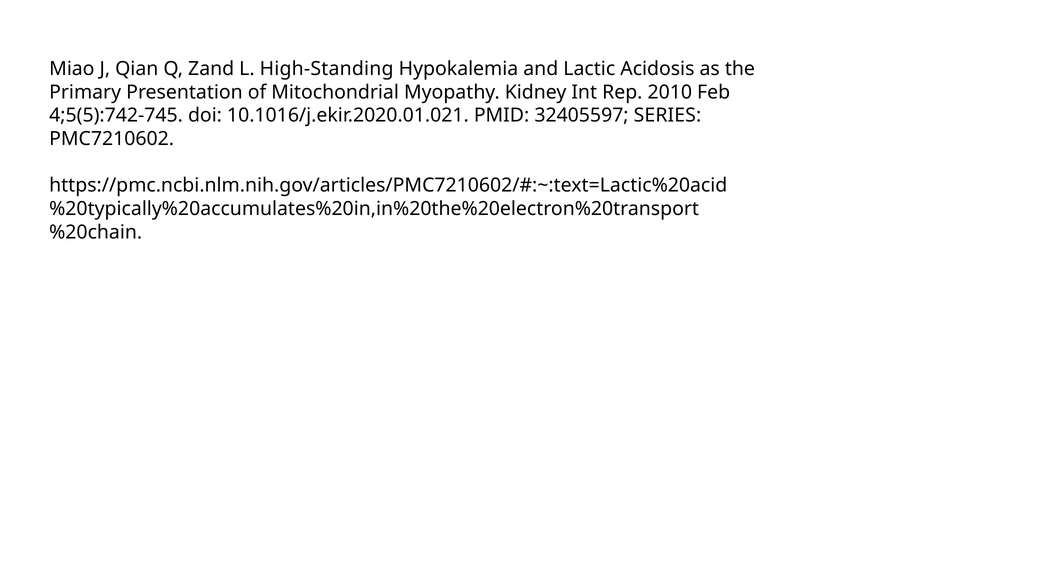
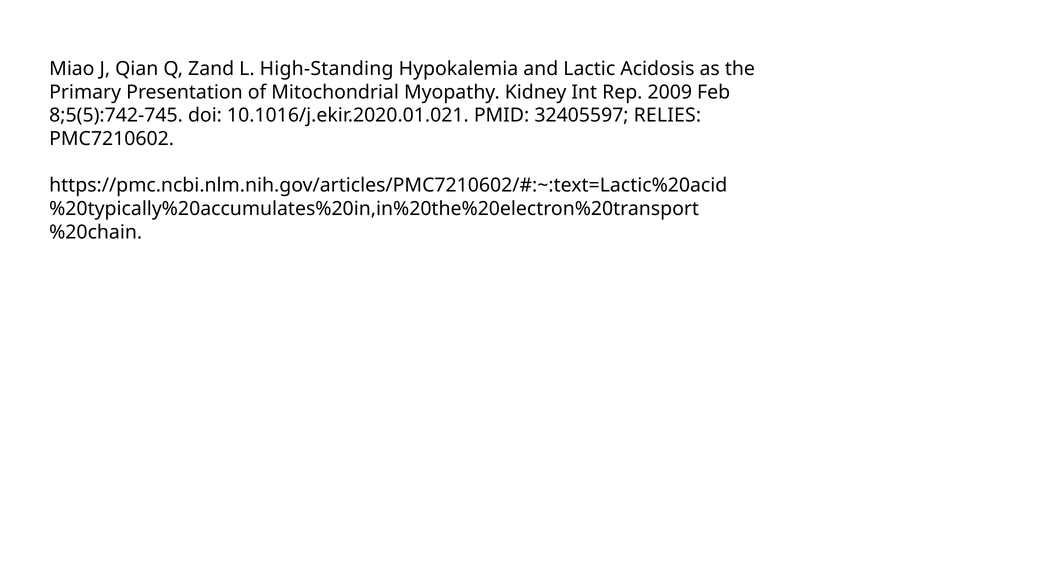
2010: 2010 -> 2009
4;5(5):742-745: 4;5(5):742-745 -> 8;5(5):742-745
SERIES: SERIES -> RELIES
